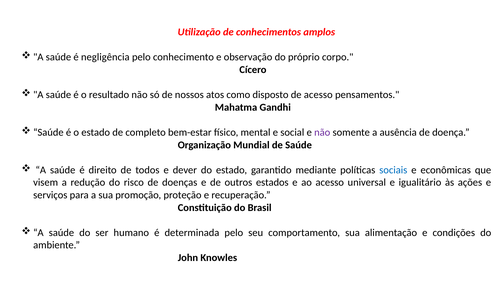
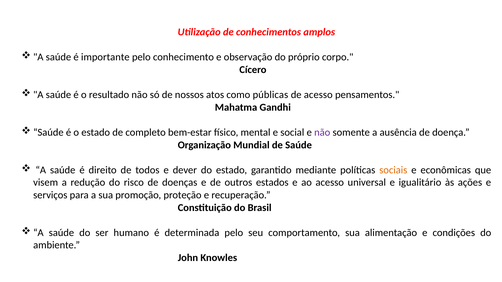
negligência: negligência -> importante
disposto: disposto -> públicas
sociais colour: blue -> orange
